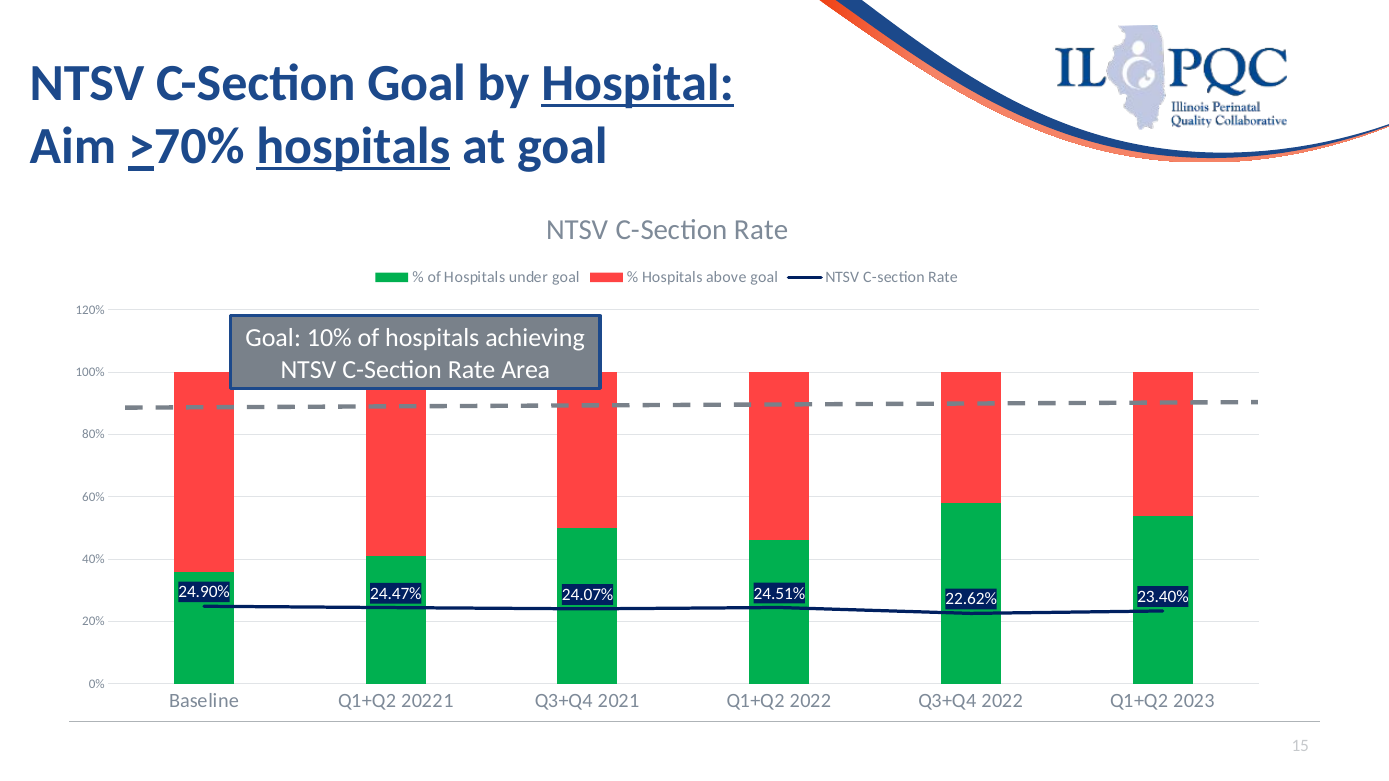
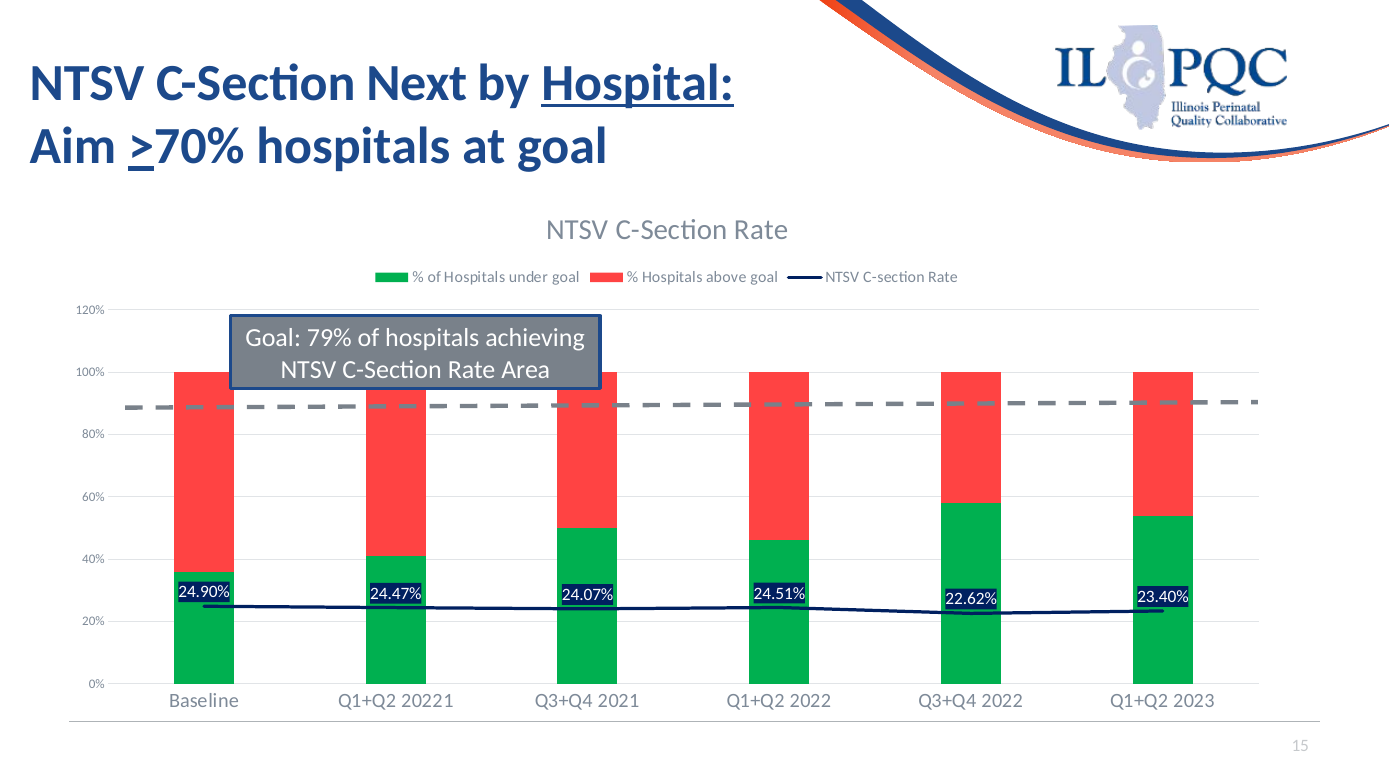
C-Section Goal: Goal -> Next
hospitals at (353, 146) underline: present -> none
10%: 10% -> 79%
